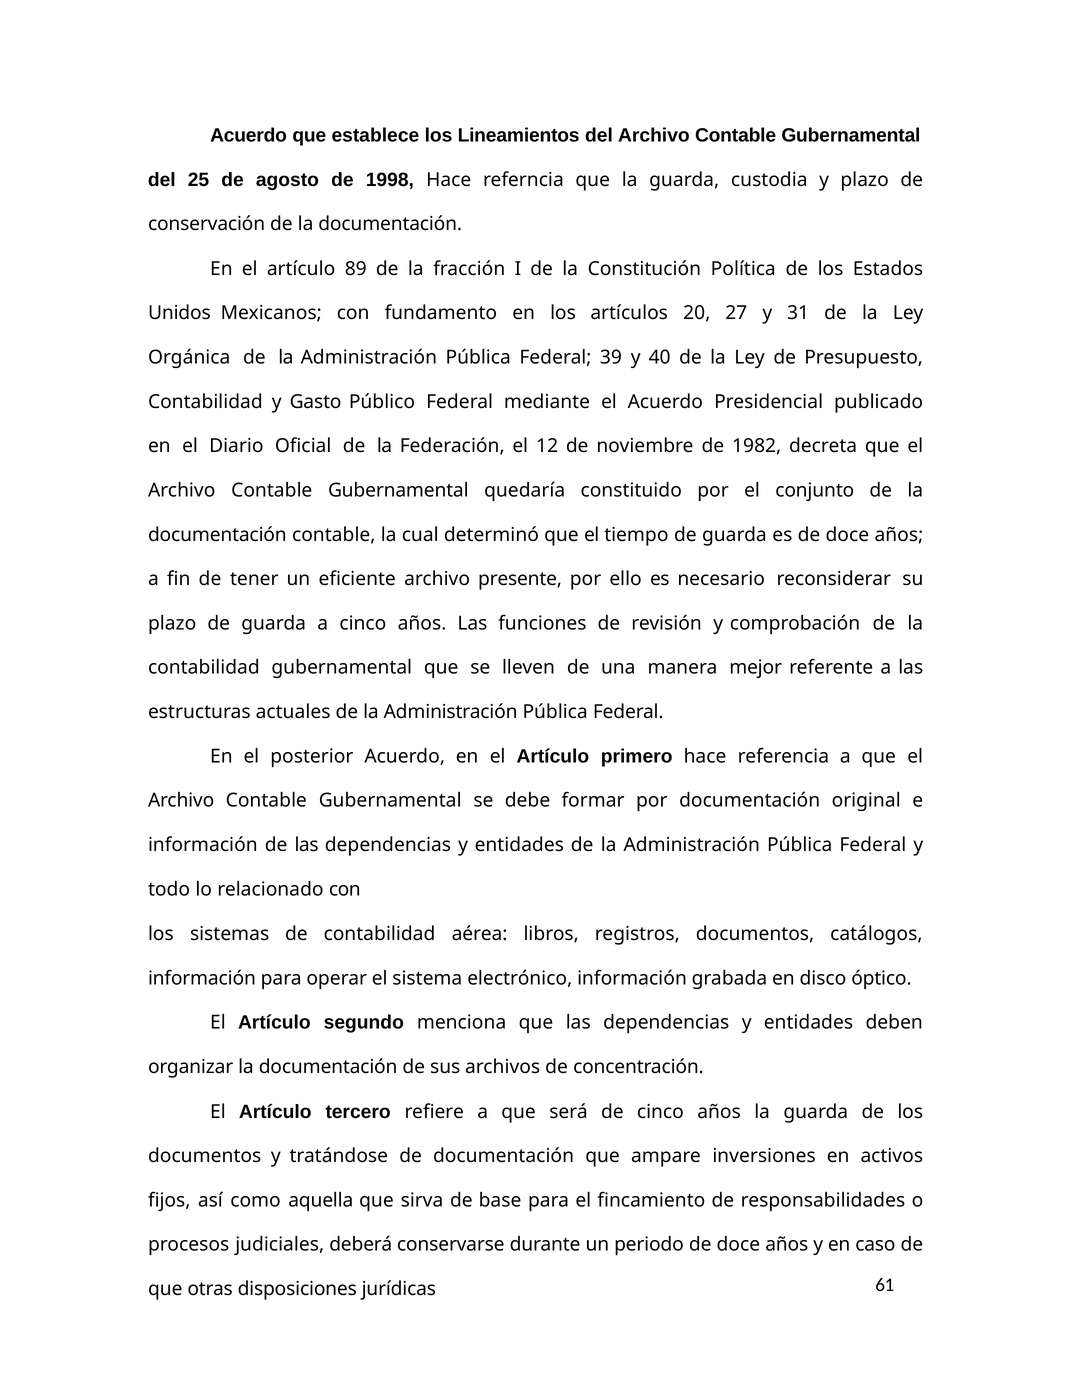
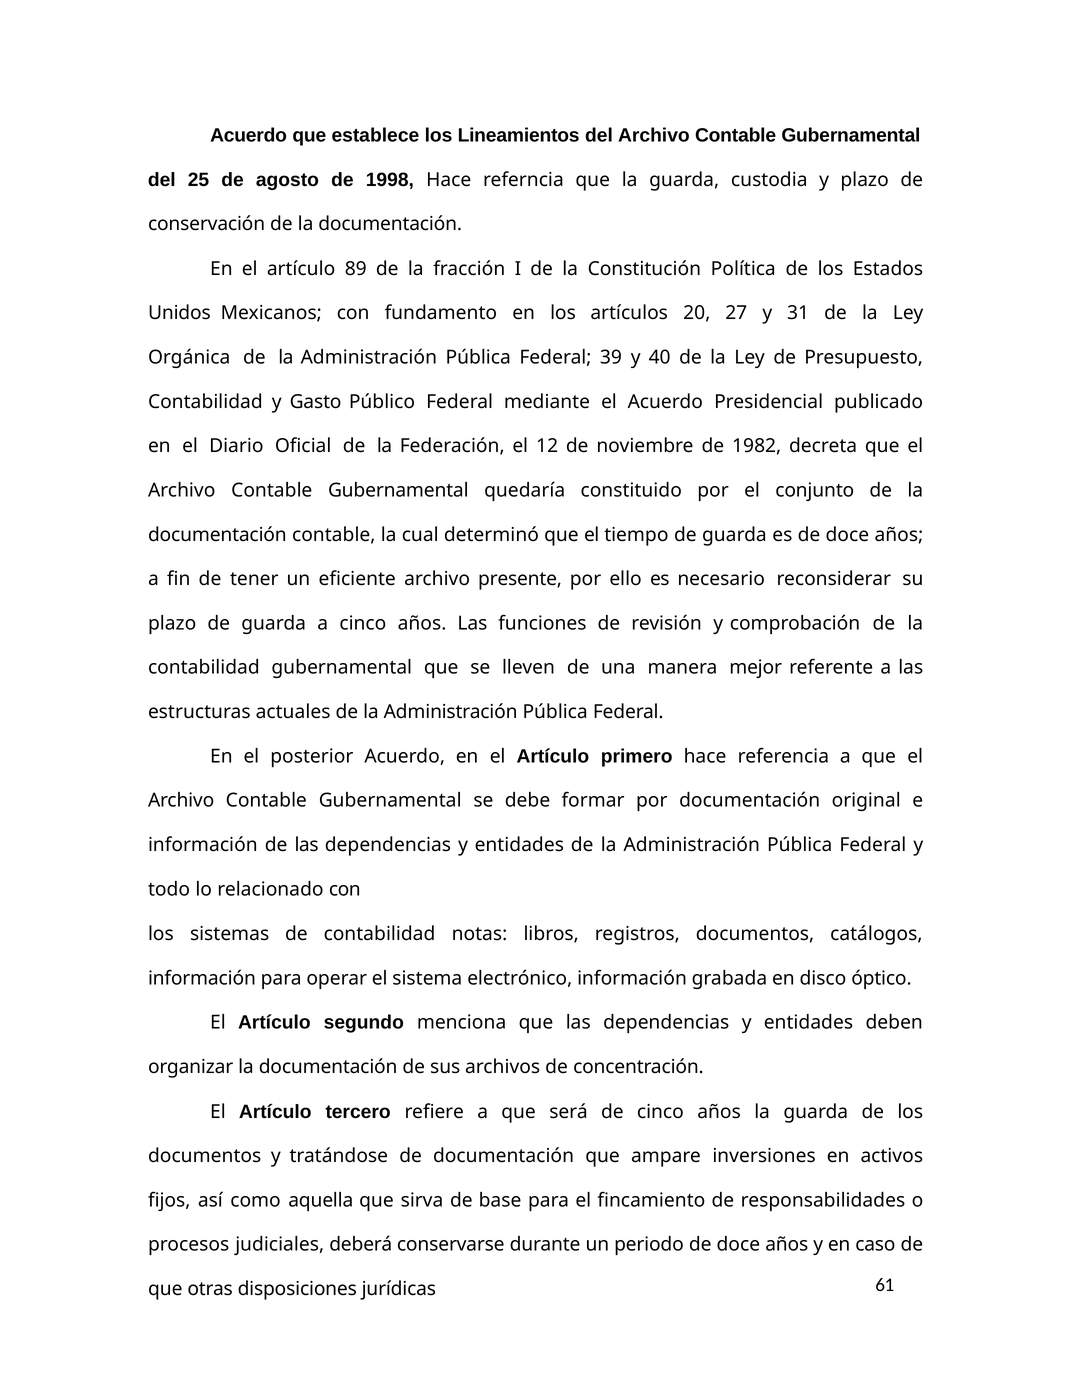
aérea: aérea -> notas
